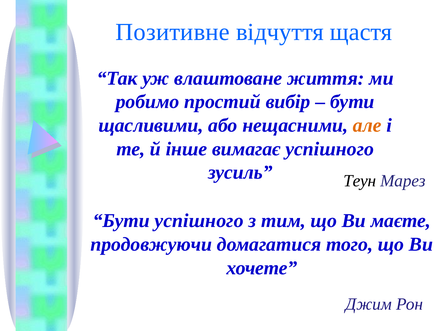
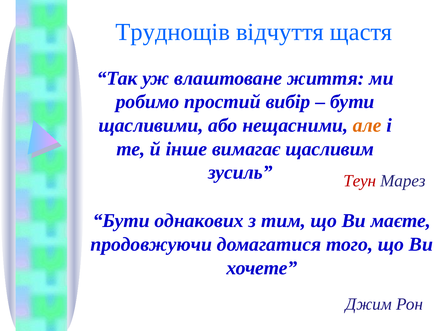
Позитивне: Позитивне -> Труднощів
вимагає успішного: успішного -> щасливим
Теун colour: black -> red
Бути успішного: успішного -> однакових
